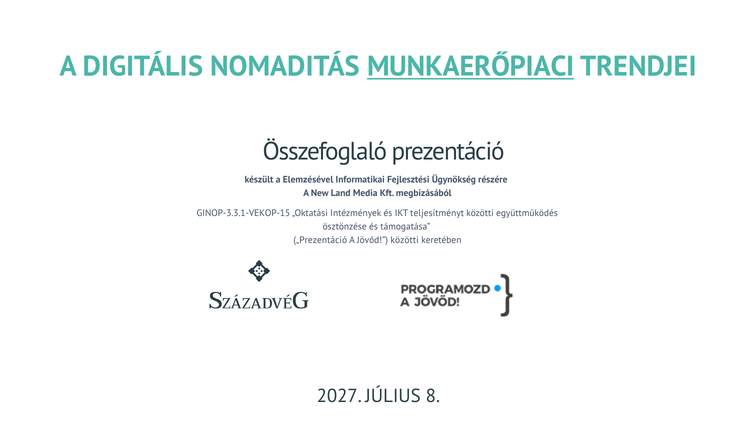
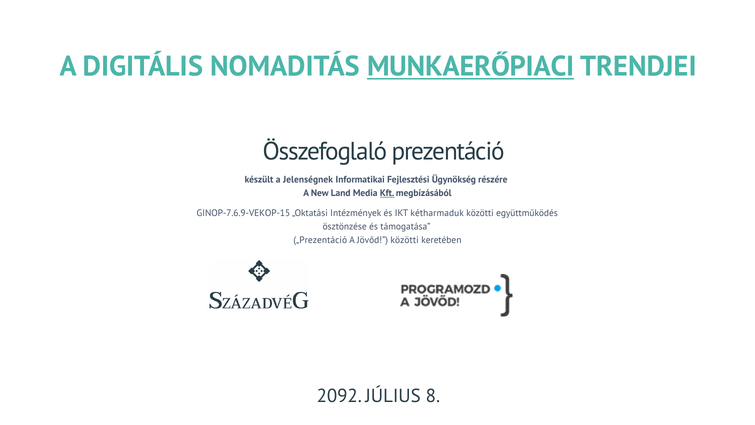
Elemzésével: Elemzésével -> Jelenségnek
Kft underline: none -> present
GINOP-3.3.1-VEKOP-15: GINOP-3.3.1-VEKOP-15 -> GINOP-7.6.9-VEKOP-15
teljesítményt: teljesítményt -> kétharmaduk
2027: 2027 -> 2092
